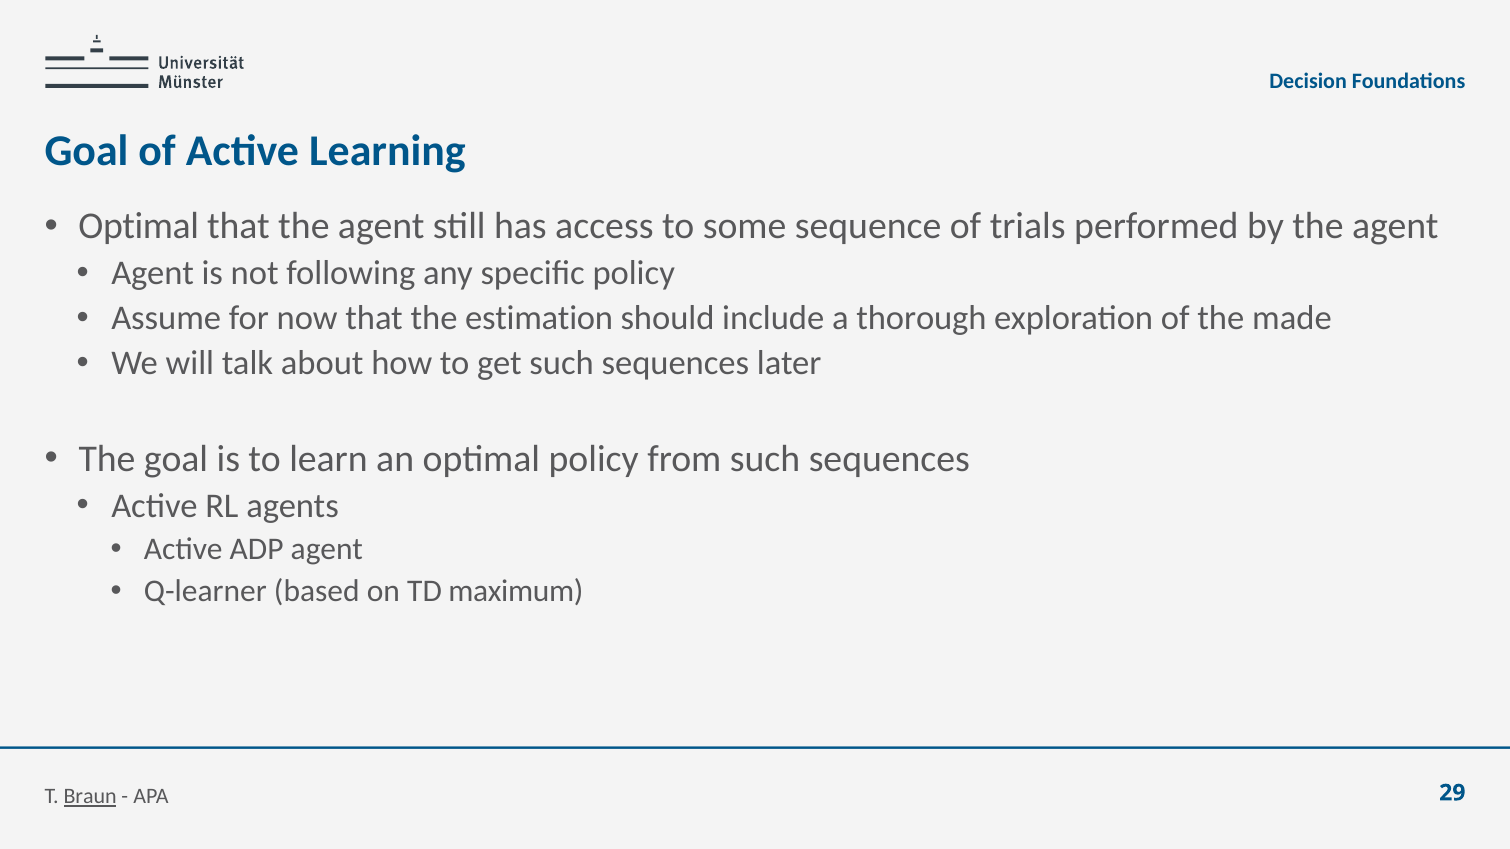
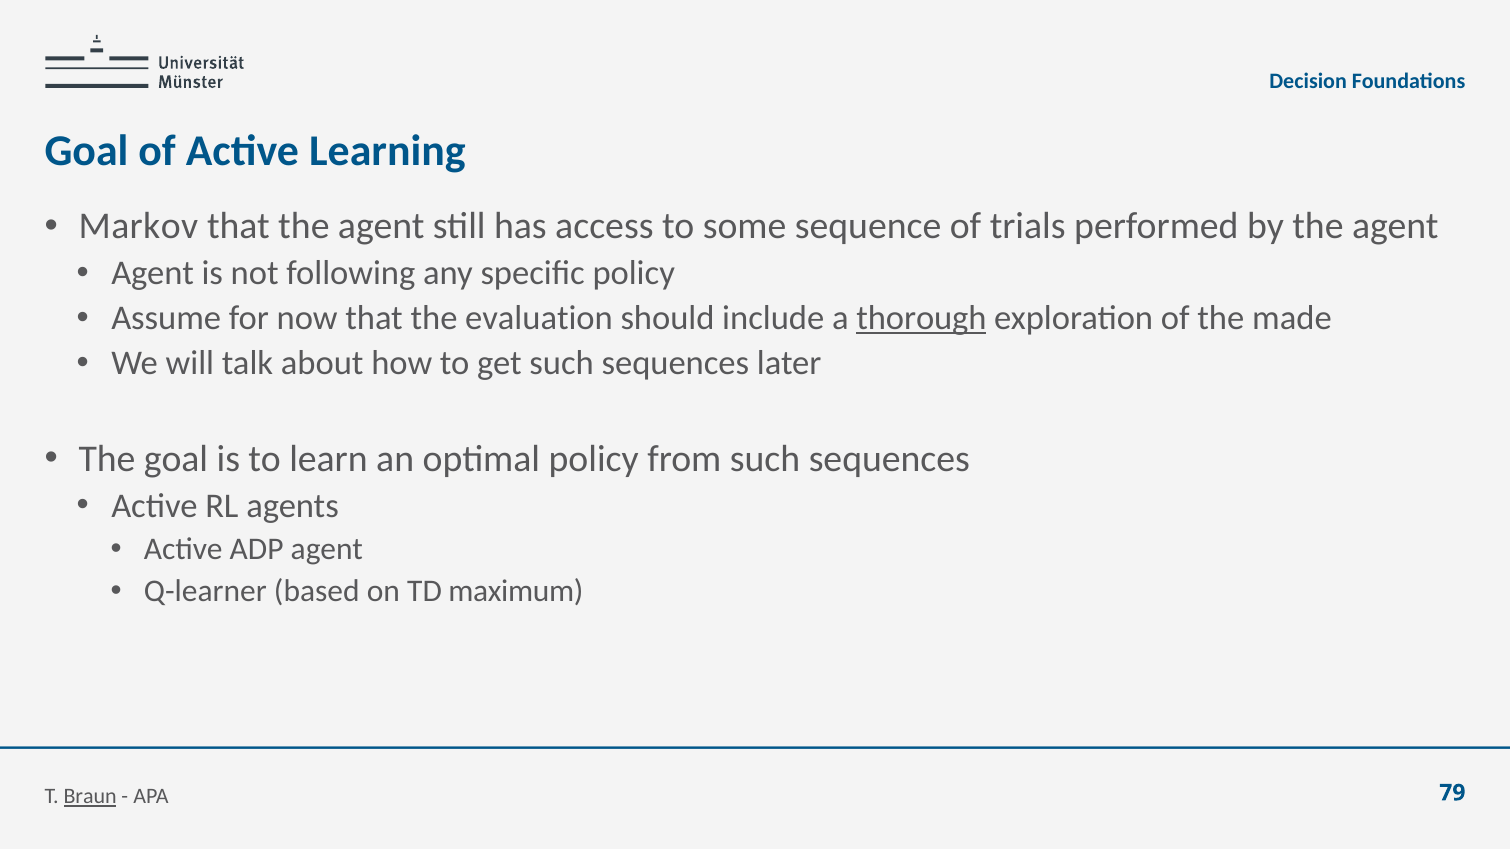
Optimal at (139, 226): Optimal -> Markov
estimation: estimation -> evaluation
thorough underline: none -> present
29: 29 -> 79
